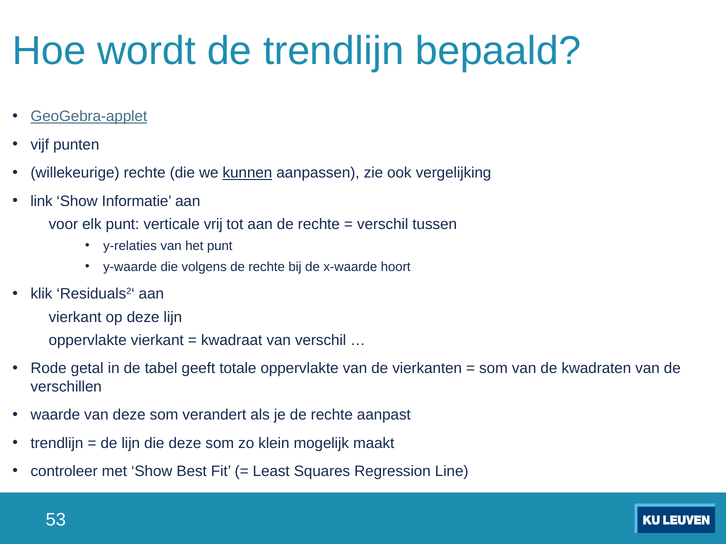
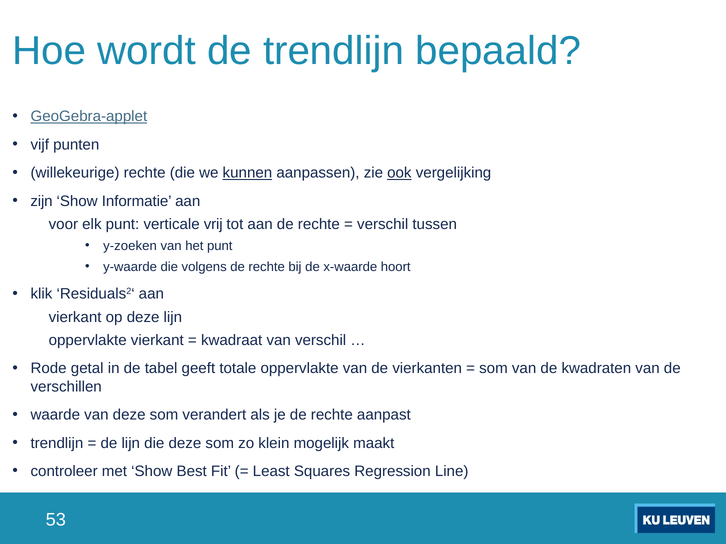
ook underline: none -> present
link: link -> zijn
y-relaties: y-relaties -> y-zoeken
